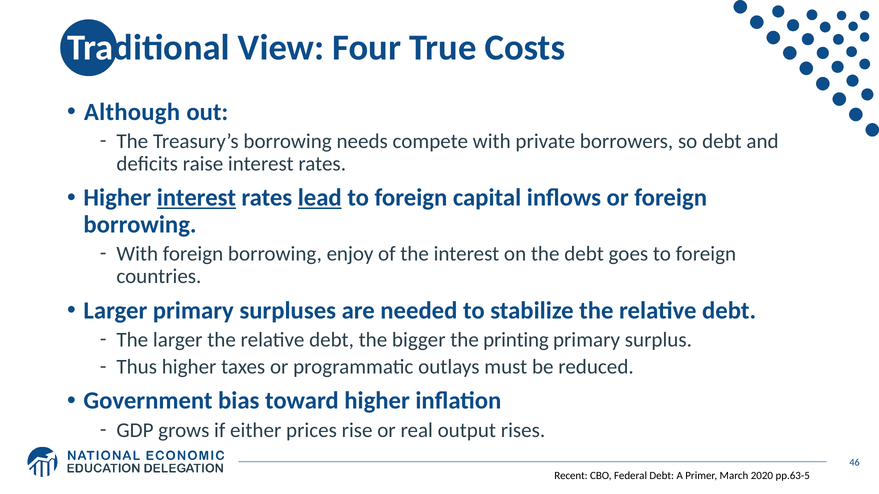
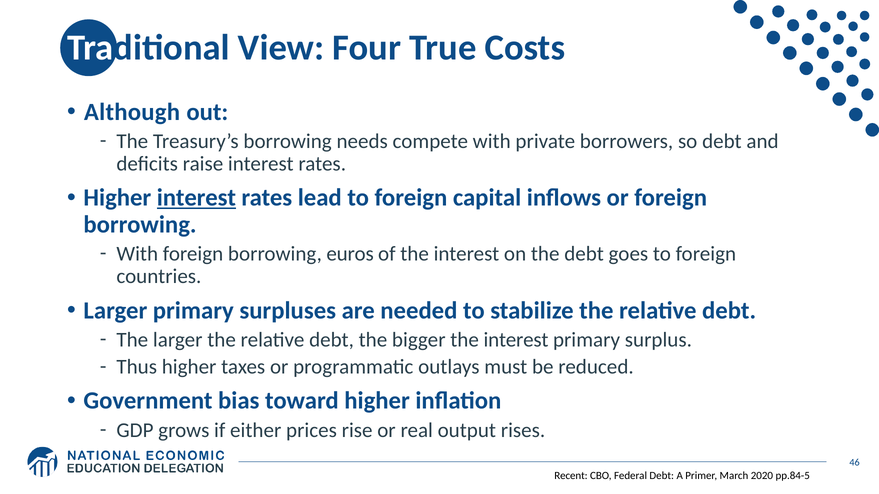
lead underline: present -> none
enjoy: enjoy -> euros
bigger the printing: printing -> interest
pp.63-5: pp.63-5 -> pp.84-5
